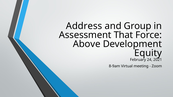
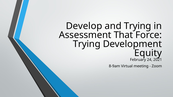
Address: Address -> Develop
and Group: Group -> Trying
Above at (87, 44): Above -> Trying
